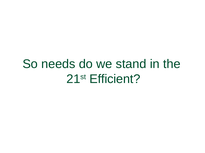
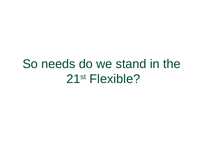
Efficient: Efficient -> Flexible
